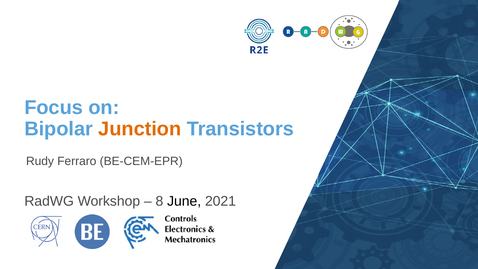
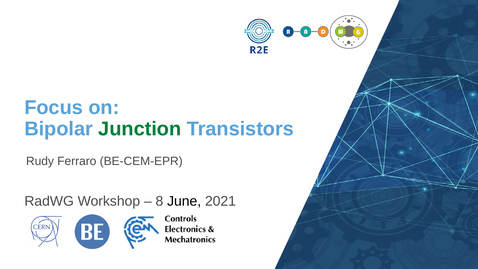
Junction colour: orange -> green
